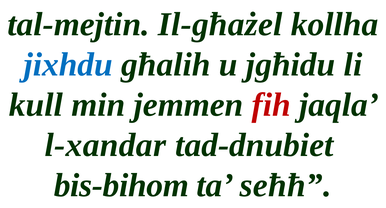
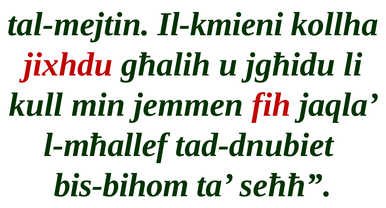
Il-għażel: Il-għażel -> Il-kmieni
jixhdu colour: blue -> red
l-xandar: l-xandar -> l-mħallef
